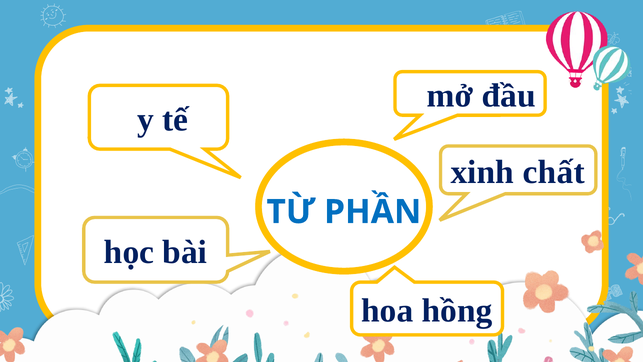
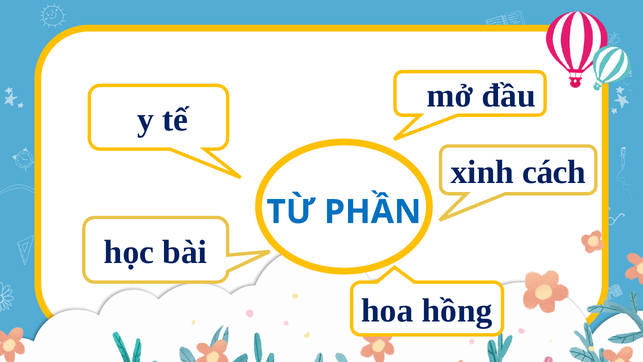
chất: chất -> cách
